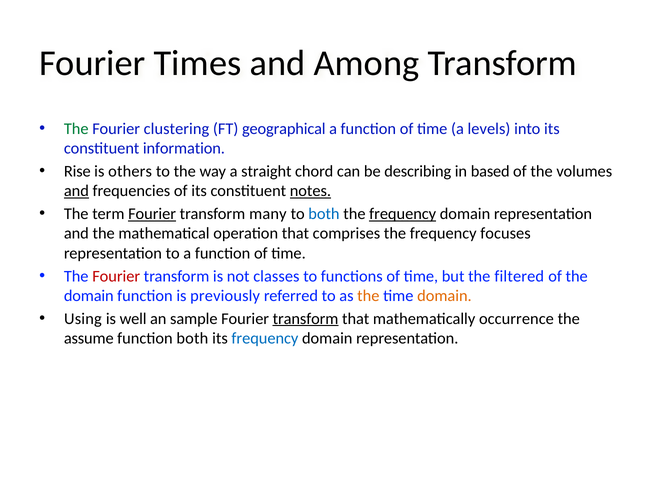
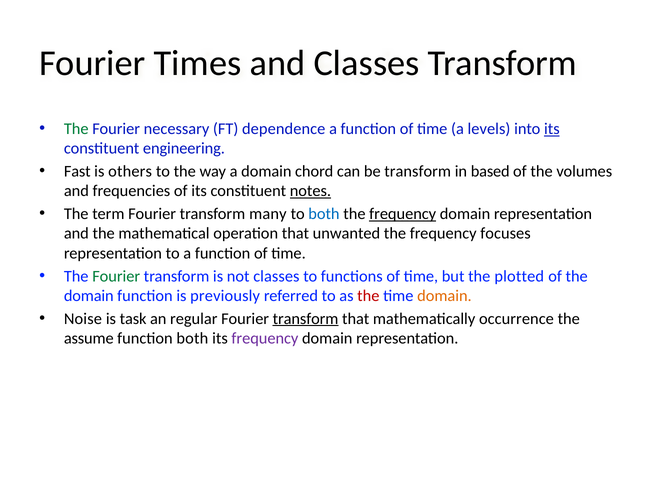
and Among: Among -> Classes
clustering: clustering -> necessary
geographical: geographical -> dependence
its at (552, 129) underline: none -> present
information: information -> engineering
Rise: Rise -> Fast
a straight: straight -> domain
be describing: describing -> transform
and at (76, 191) underline: present -> none
Fourier at (152, 214) underline: present -> none
comprises: comprises -> unwanted
Fourier at (116, 276) colour: red -> green
filtered: filtered -> plotted
the at (368, 296) colour: orange -> red
Using: Using -> Noise
well: well -> task
sample: sample -> regular
frequency at (265, 338) colour: blue -> purple
